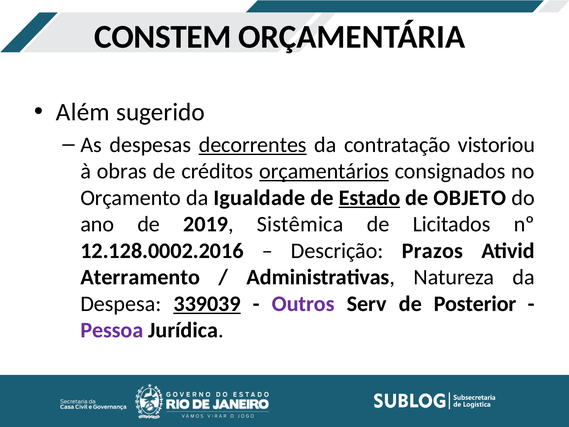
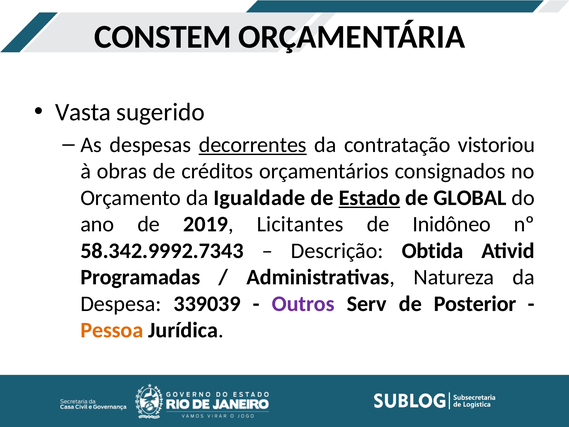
Além: Além -> Vasta
orçamentários underline: present -> none
OBJETO: OBJETO -> GLOBAL
Sistêmica: Sistêmica -> Licitantes
Licitados: Licitados -> Inidôneo
12.128.0002.2016: 12.128.0002.2016 -> 58.342.9992.7343
Prazos: Prazos -> Obtida
Aterramento: Aterramento -> Programadas
339039 underline: present -> none
Pessoa colour: purple -> orange
